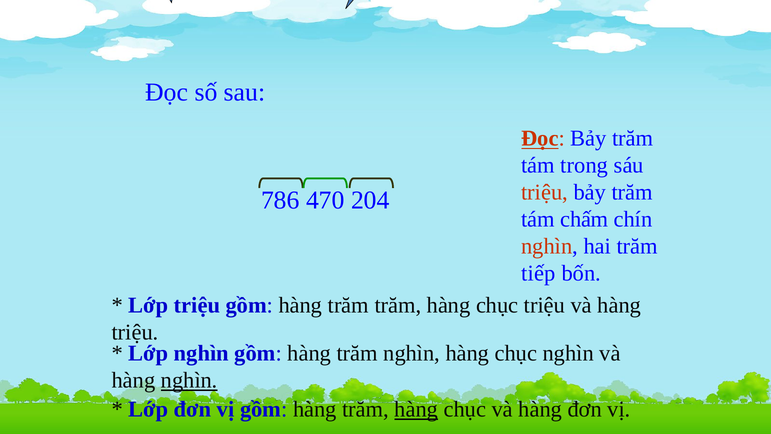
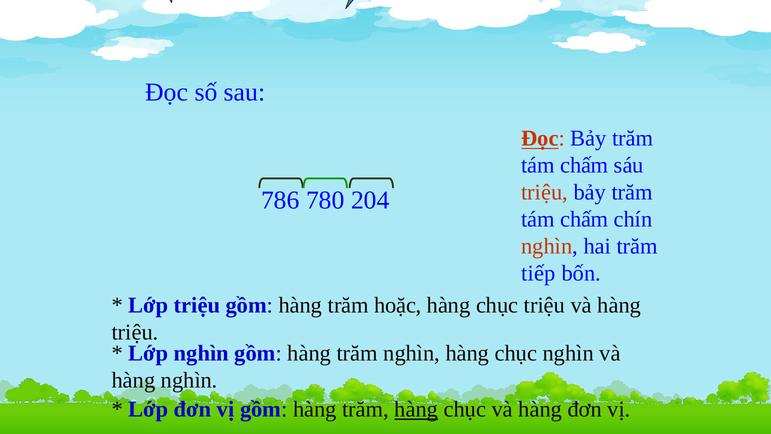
trong at (584, 165): trong -> chấm
470: 470 -> 780
trăm trăm: trăm -> hoặc
nghìn at (189, 380) underline: present -> none
